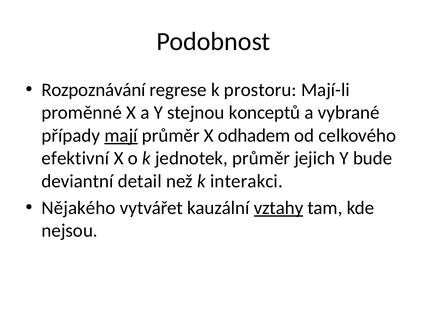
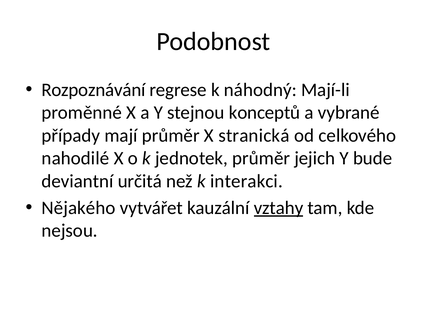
prostoru: prostoru -> náhodný
mají underline: present -> none
odhadem: odhadem -> stranická
efektivní: efektivní -> nahodilé
detail: detail -> určitá
